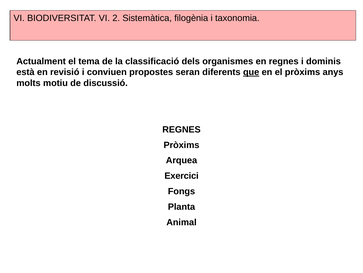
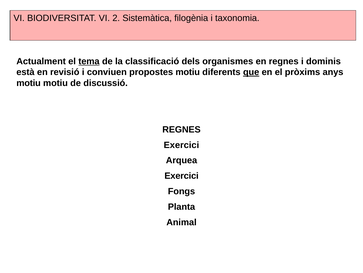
tema underline: none -> present
propostes seran: seran -> motiu
molts at (29, 83): molts -> motiu
Pròxims at (181, 145): Pròxims -> Exercici
